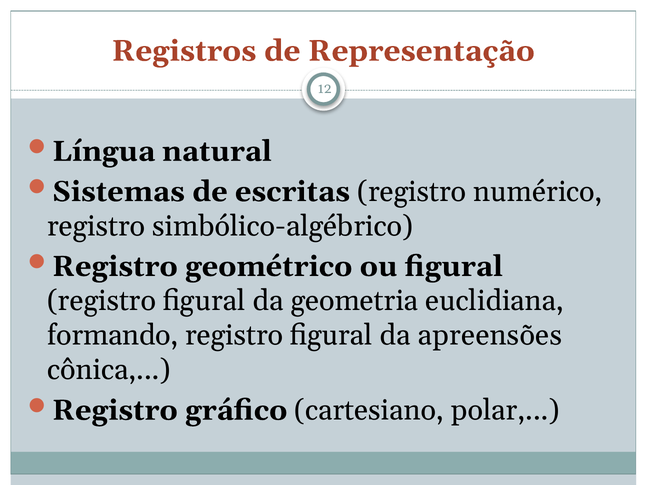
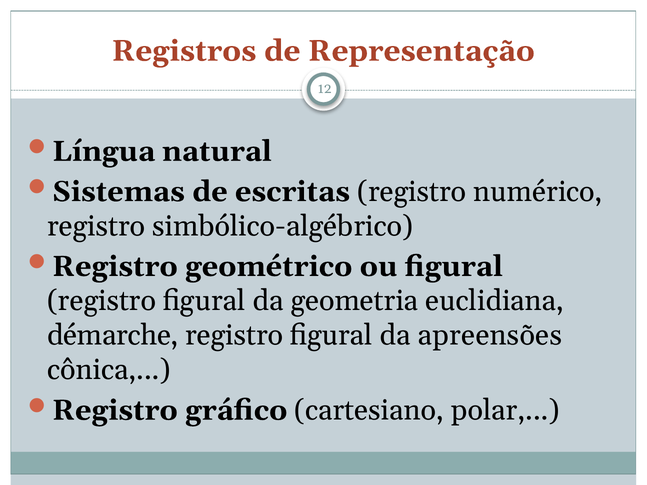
formando: formando -> démarche
